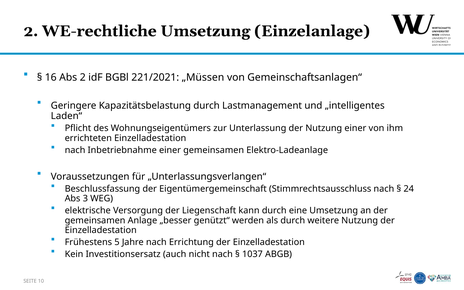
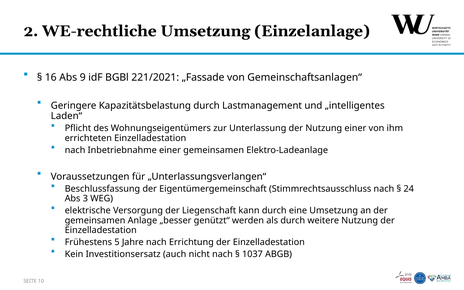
Abs 2: 2 -> 9
„Müssen: „Müssen -> „Fassade
